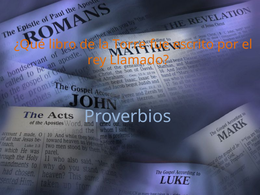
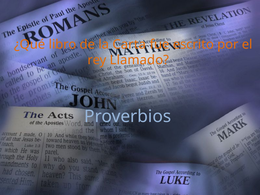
Torre: Torre -> Carta
